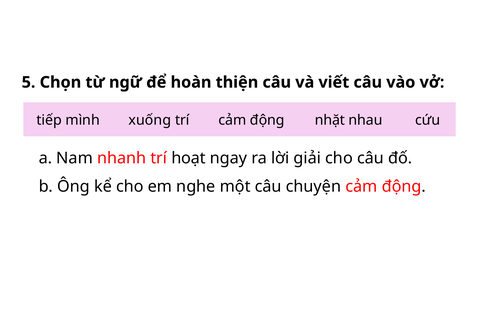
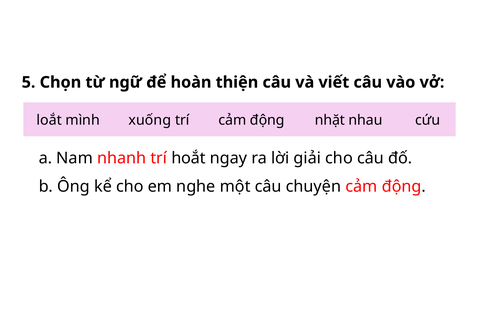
tiếp: tiếp -> loắt
hoạt: hoạt -> hoắt
